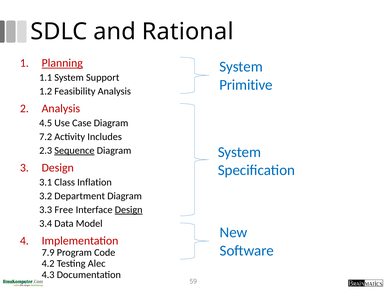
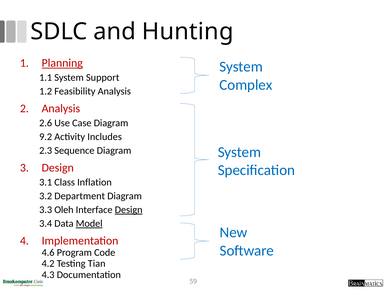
Rational: Rational -> Hunting
Primitive: Primitive -> Complex
4.5: 4.5 -> 2.6
7.2: 7.2 -> 9.2
Sequence underline: present -> none
Free: Free -> Oleh
Model underline: none -> present
7.9: 7.9 -> 4.6
Alec: Alec -> Tian
